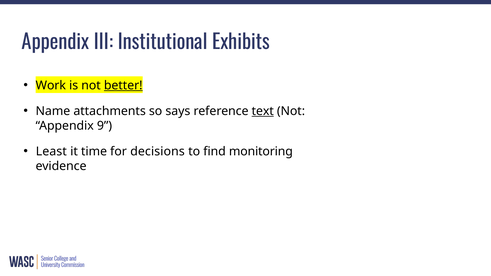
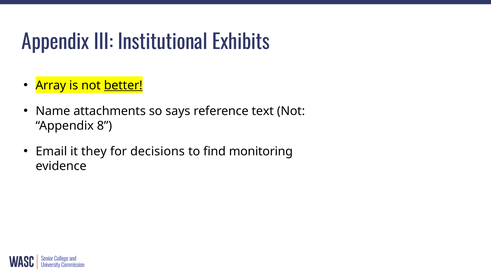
Work: Work -> Array
text underline: present -> none
9: 9 -> 8
Least: Least -> Email
time: time -> they
